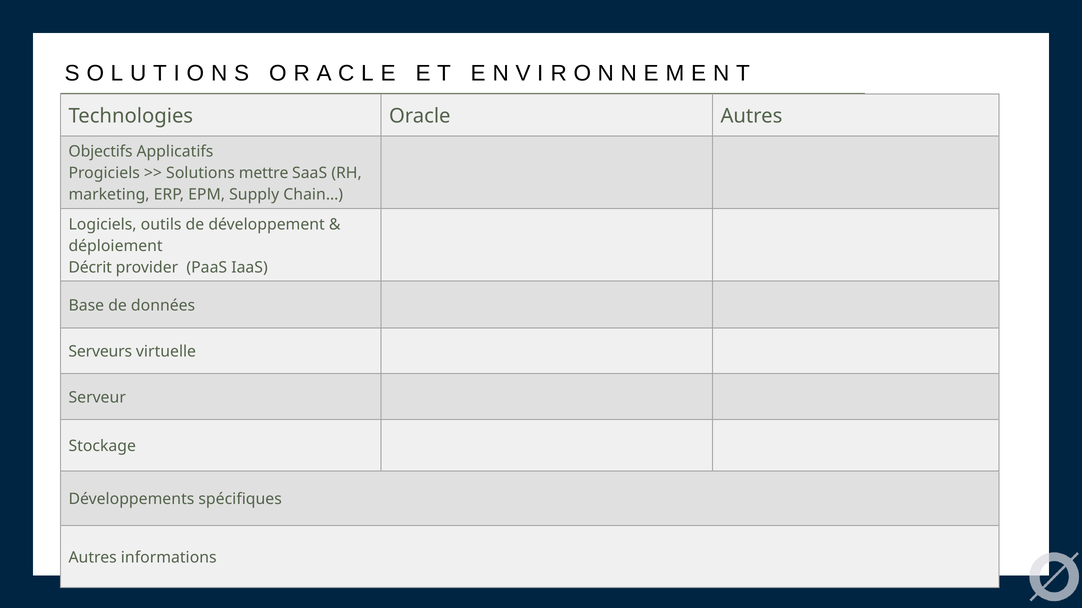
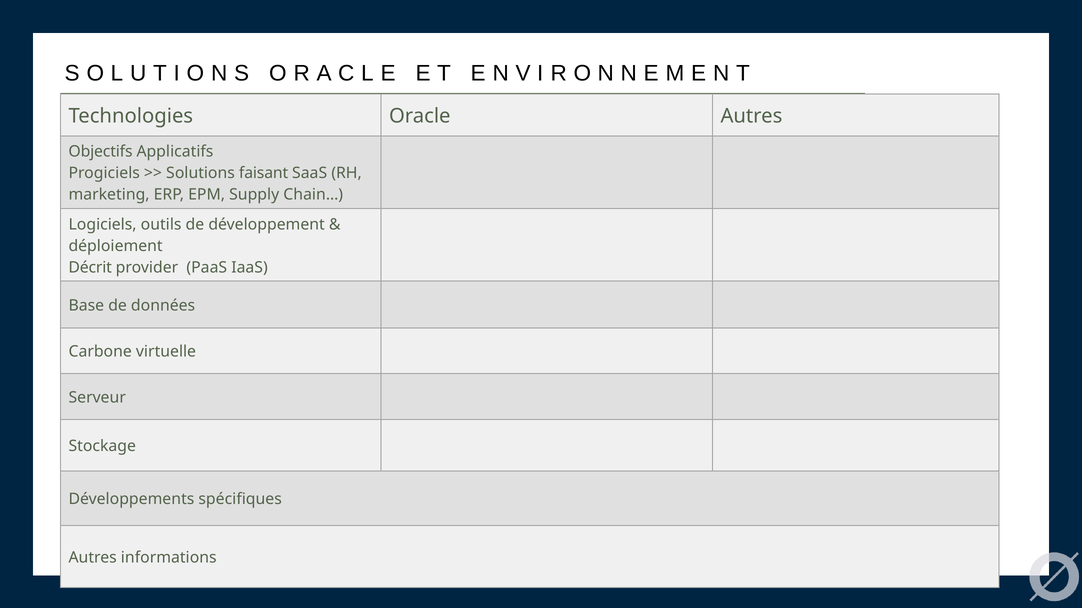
mettre: mettre -> faisant
Serveurs: Serveurs -> Carbone
